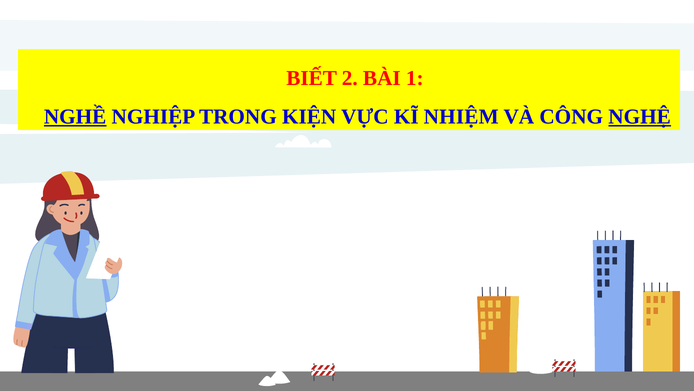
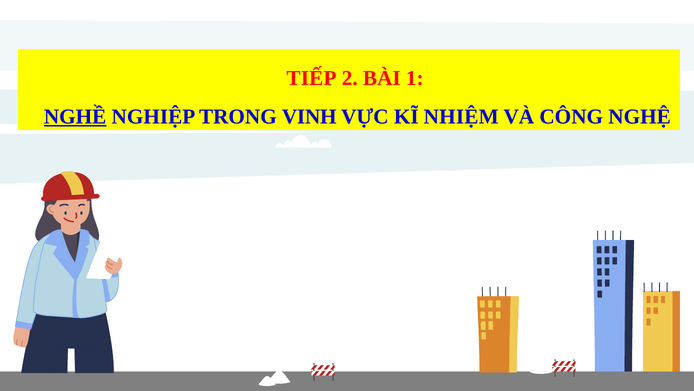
BIẾT: BIẾT -> TIẾP
KIỆN: KIỆN -> VINH
NGHỆ underline: present -> none
